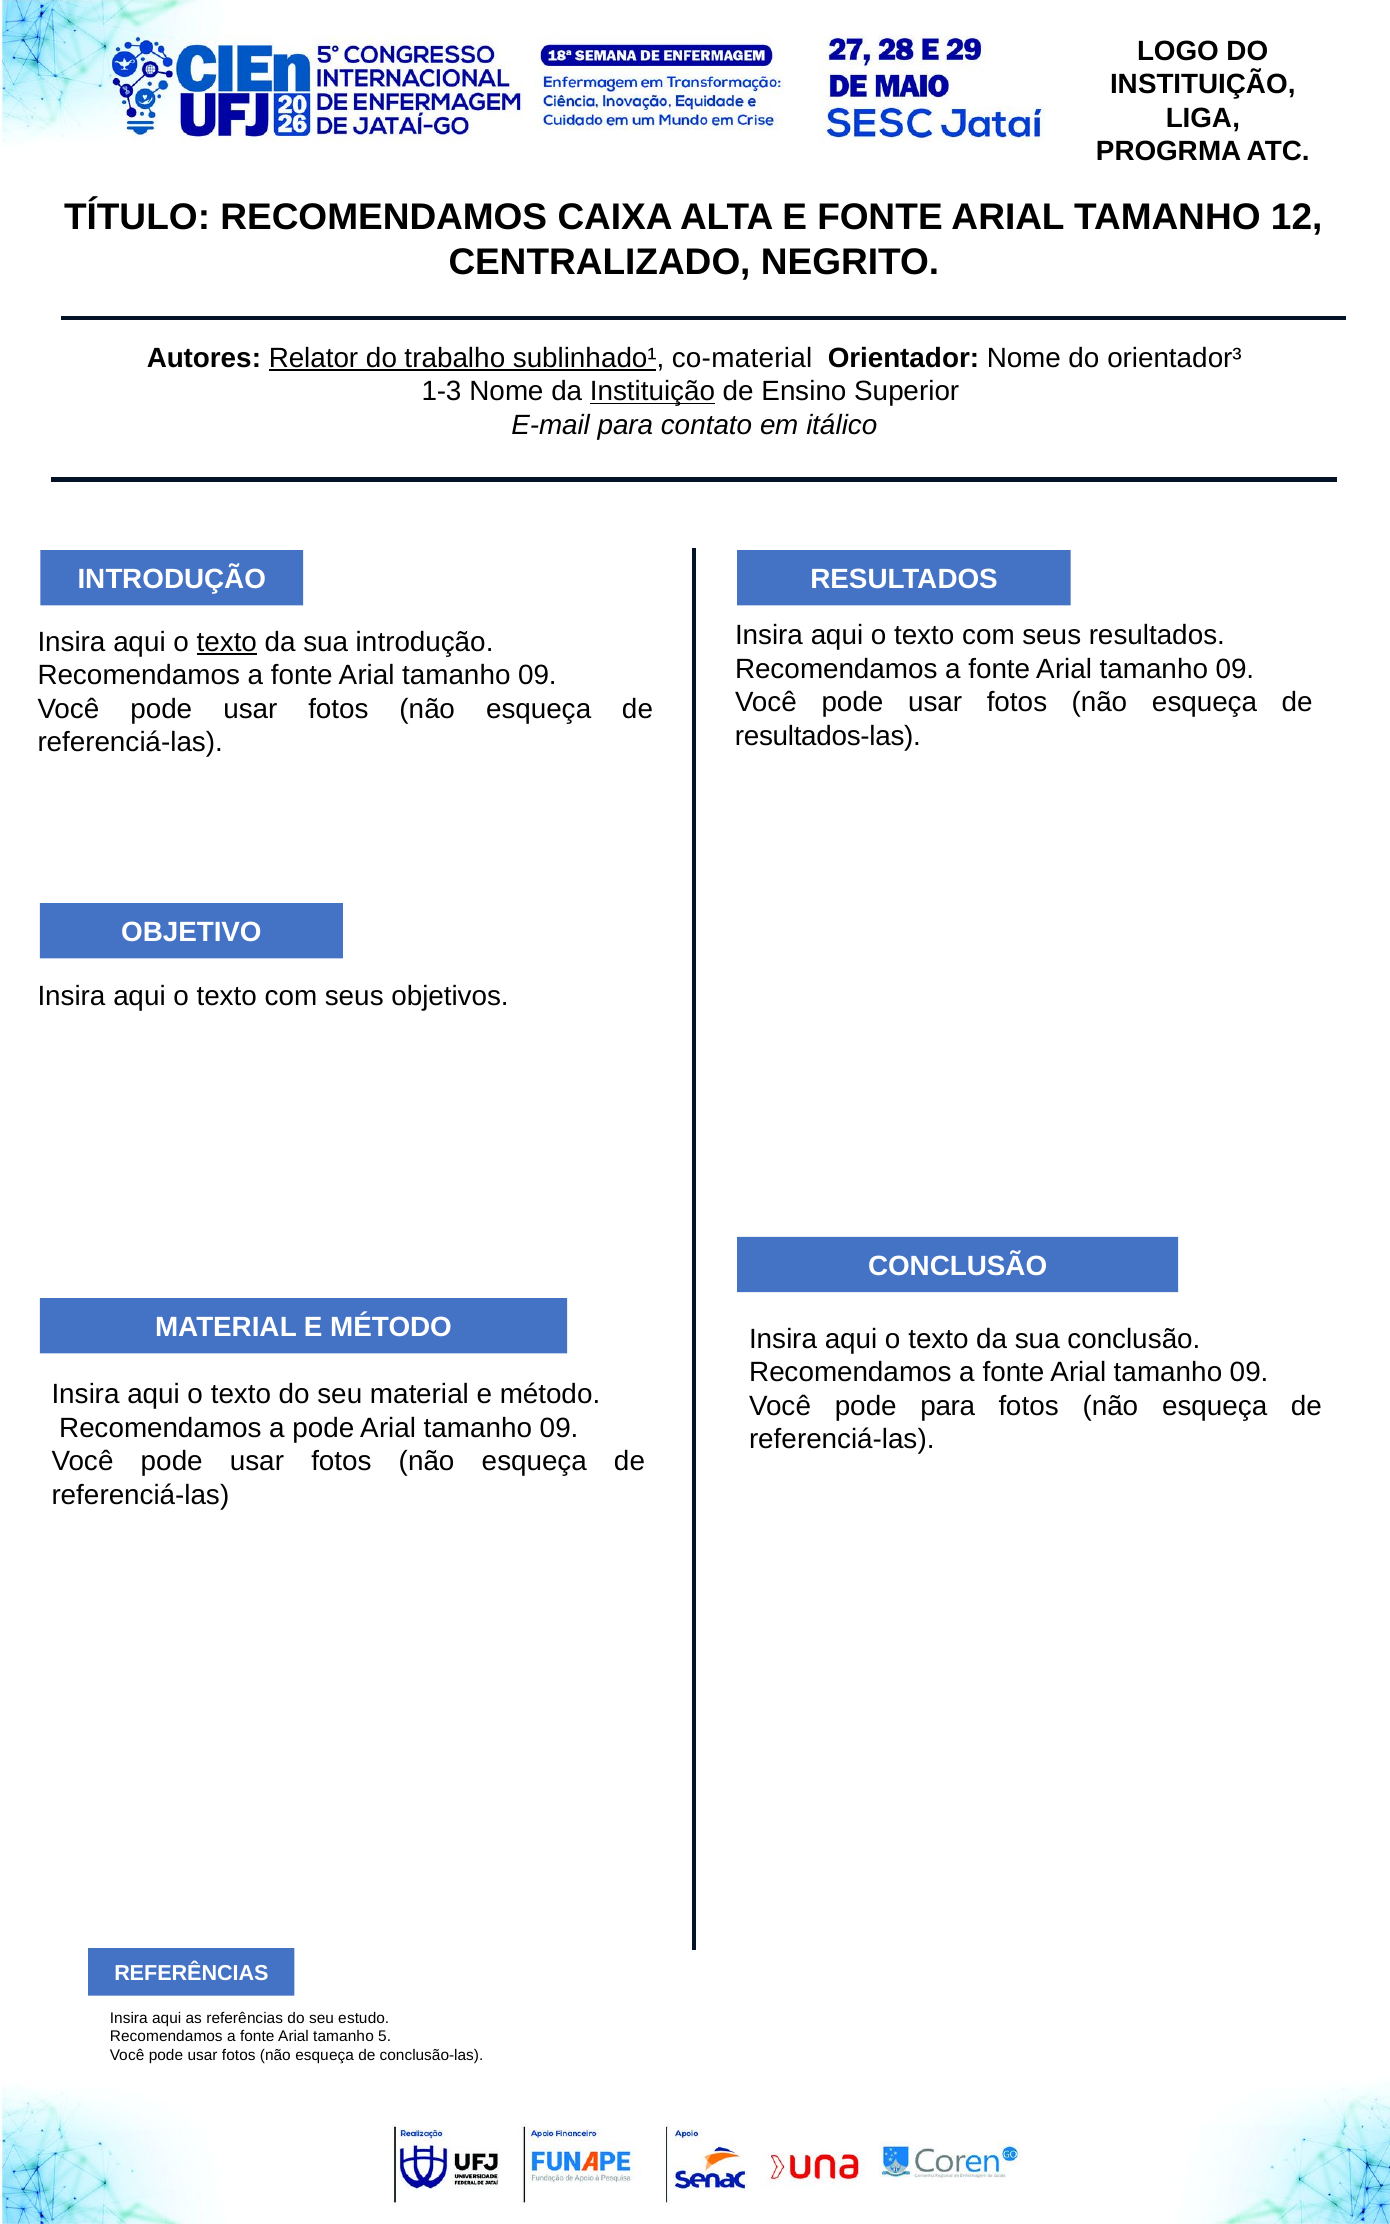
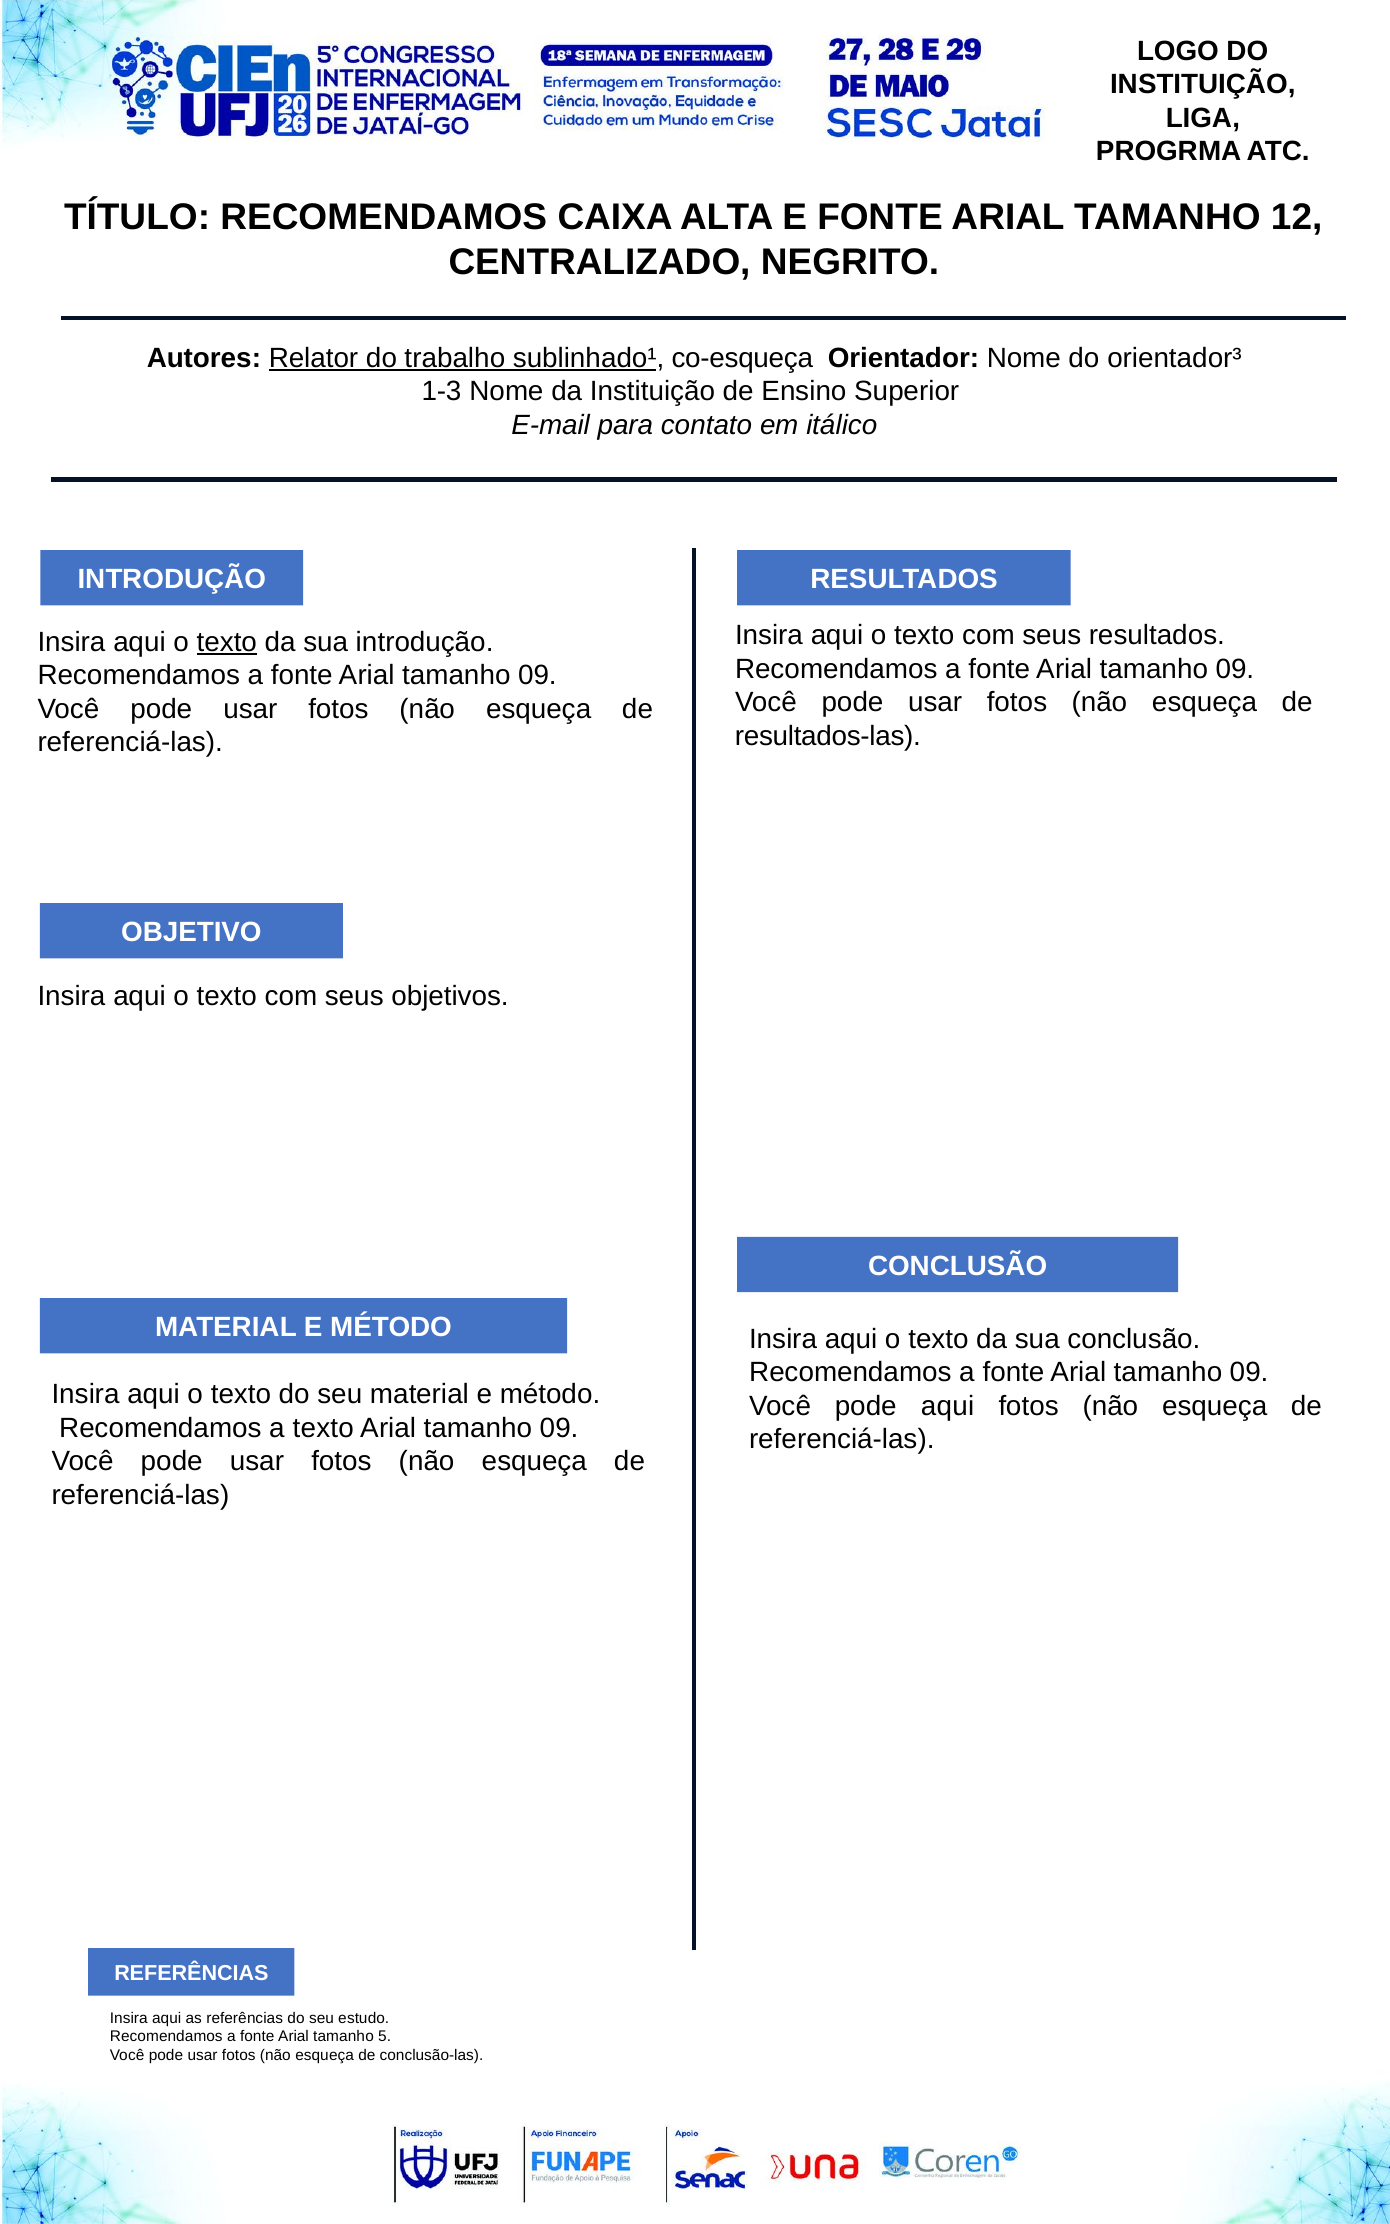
co-material: co-material -> co-esqueça
Instituição at (652, 391) underline: present -> none
pode para: para -> aqui
a pode: pode -> texto
